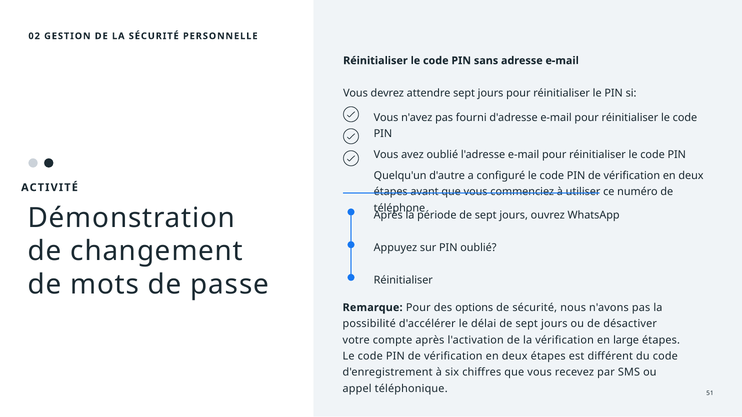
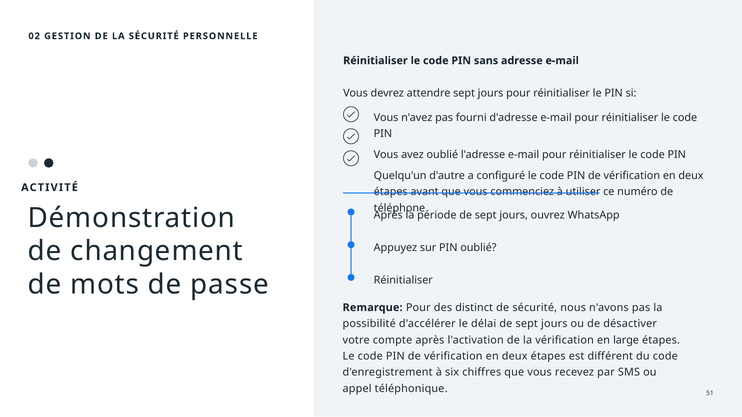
options: options -> distinct
